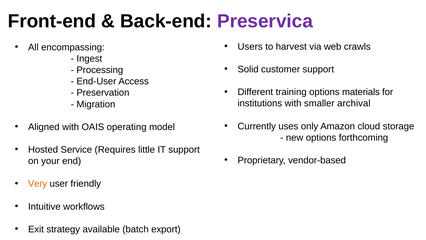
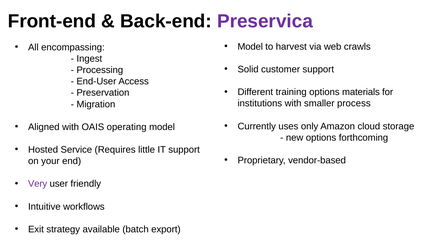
Users at (250, 47): Users -> Model
archival: archival -> process
Very colour: orange -> purple
